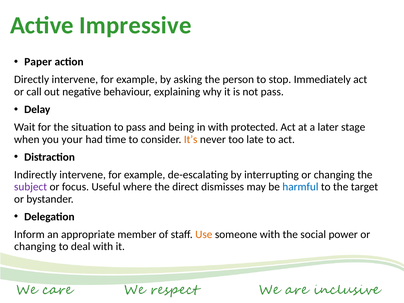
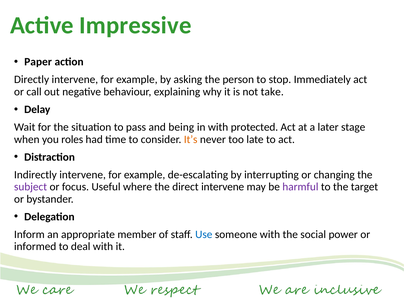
not pass: pass -> take
your: your -> roles
direct dismisses: dismisses -> intervene
harmful colour: blue -> purple
Use colour: orange -> blue
changing at (35, 247): changing -> informed
